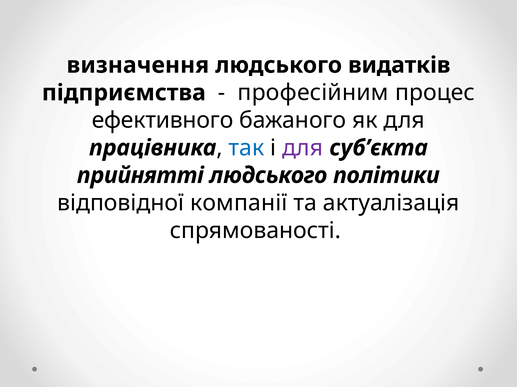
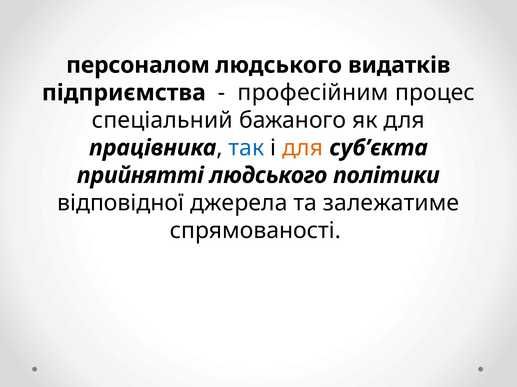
визначення: визначення -> персоналом
ефективного: ефективного -> спеціальний
для at (303, 148) colour: purple -> orange
компанії: компанії -> джерела
актуалізація: актуалізація -> залежатиме
